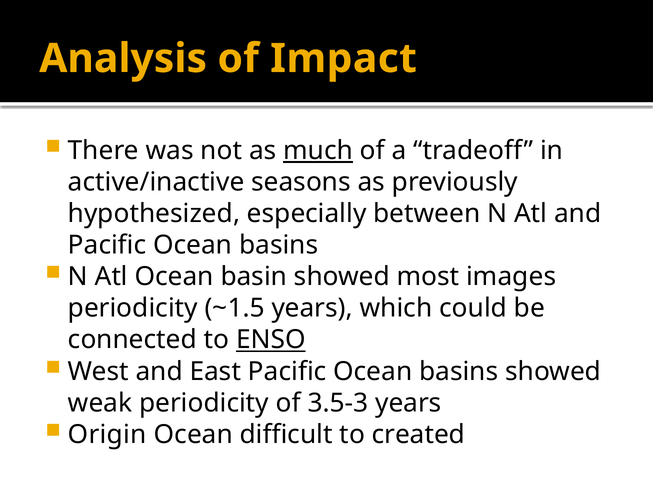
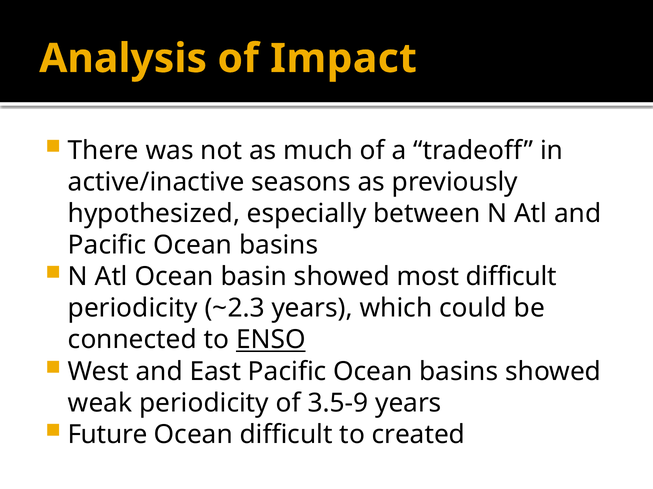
much underline: present -> none
most images: images -> difficult
~1.5: ~1.5 -> ~2.3
3.5-3: 3.5-3 -> 3.5-9
Origin: Origin -> Future
